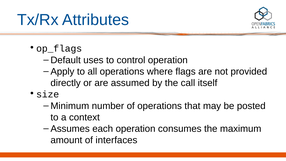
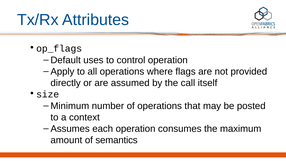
interfaces: interfaces -> semantics
